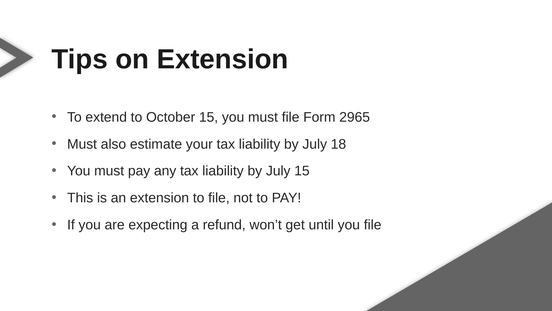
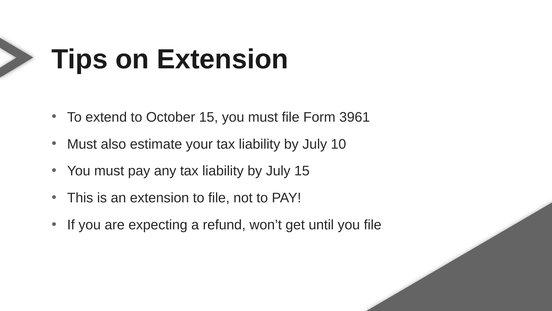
2965: 2965 -> 3961
18: 18 -> 10
